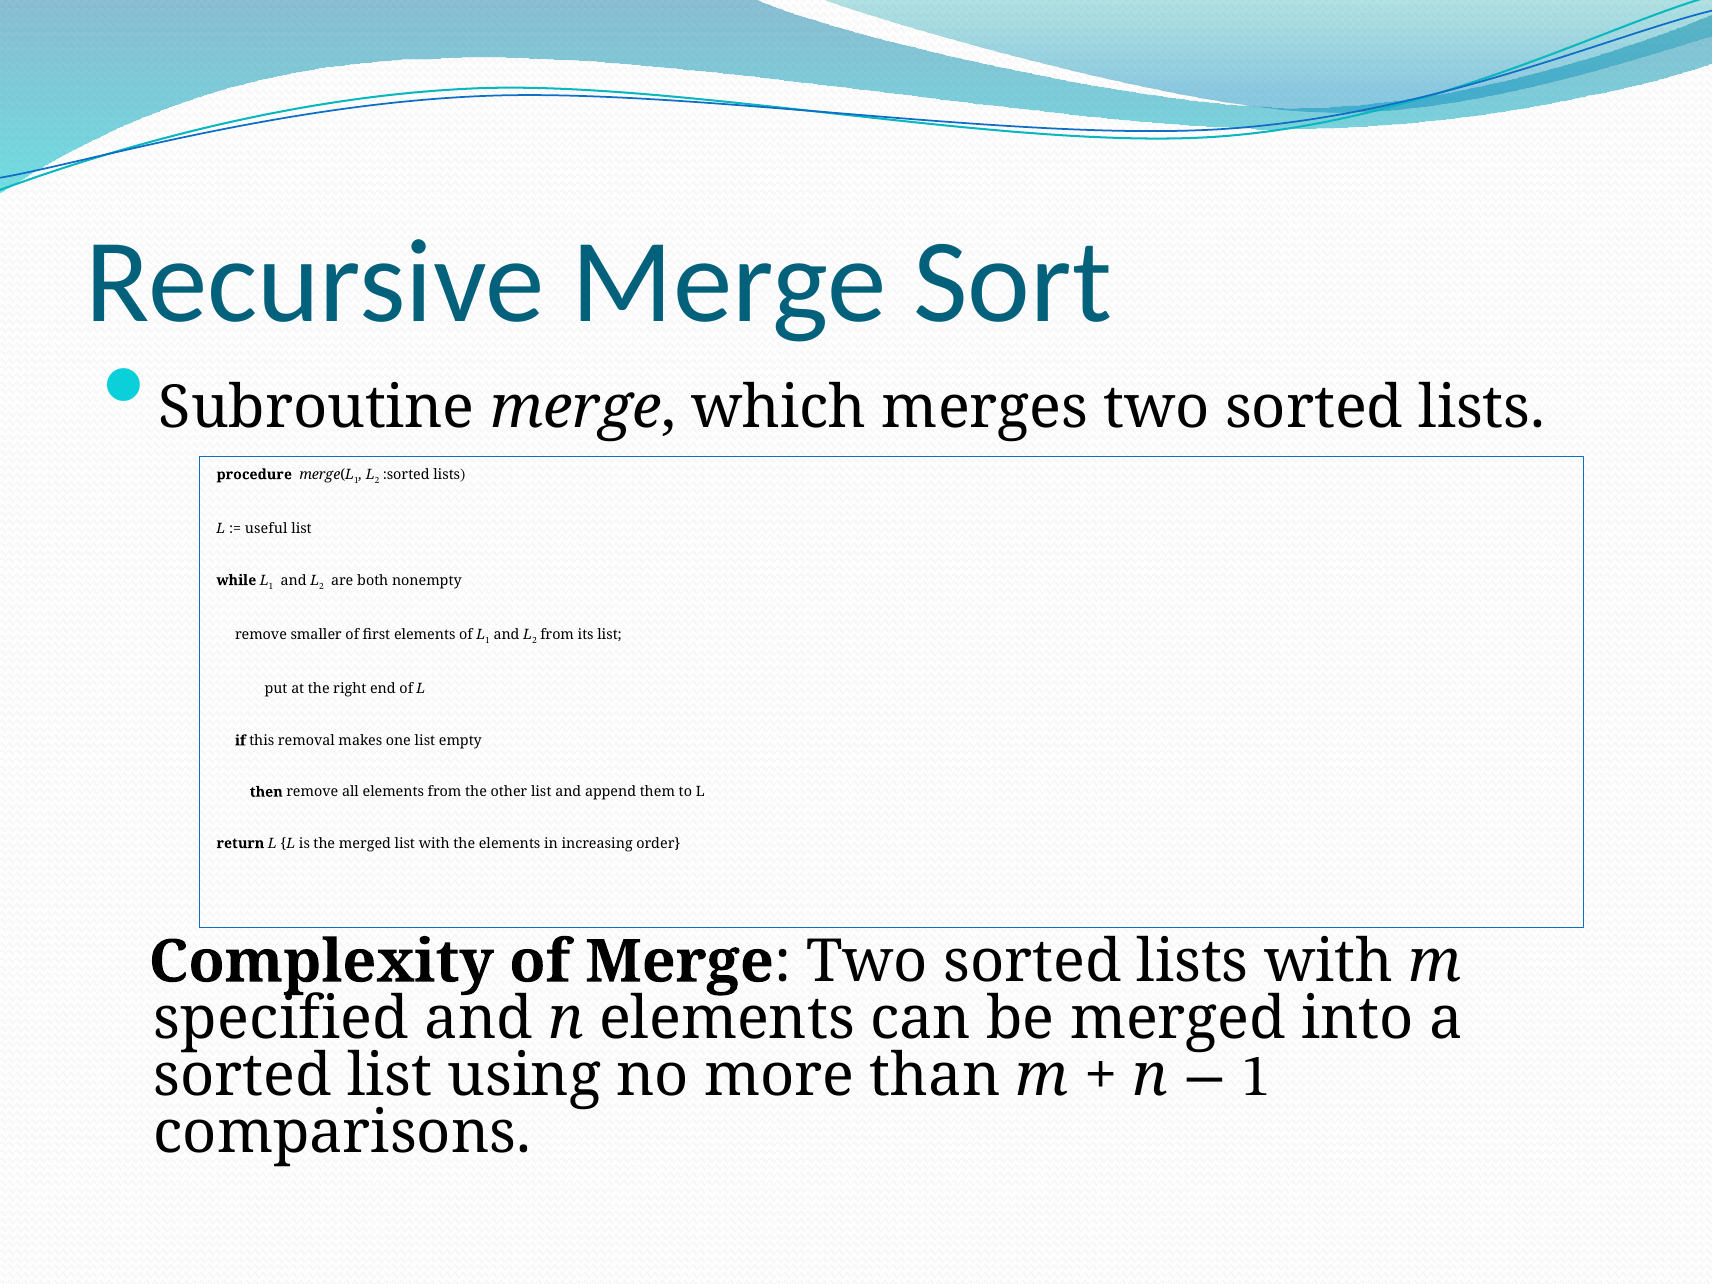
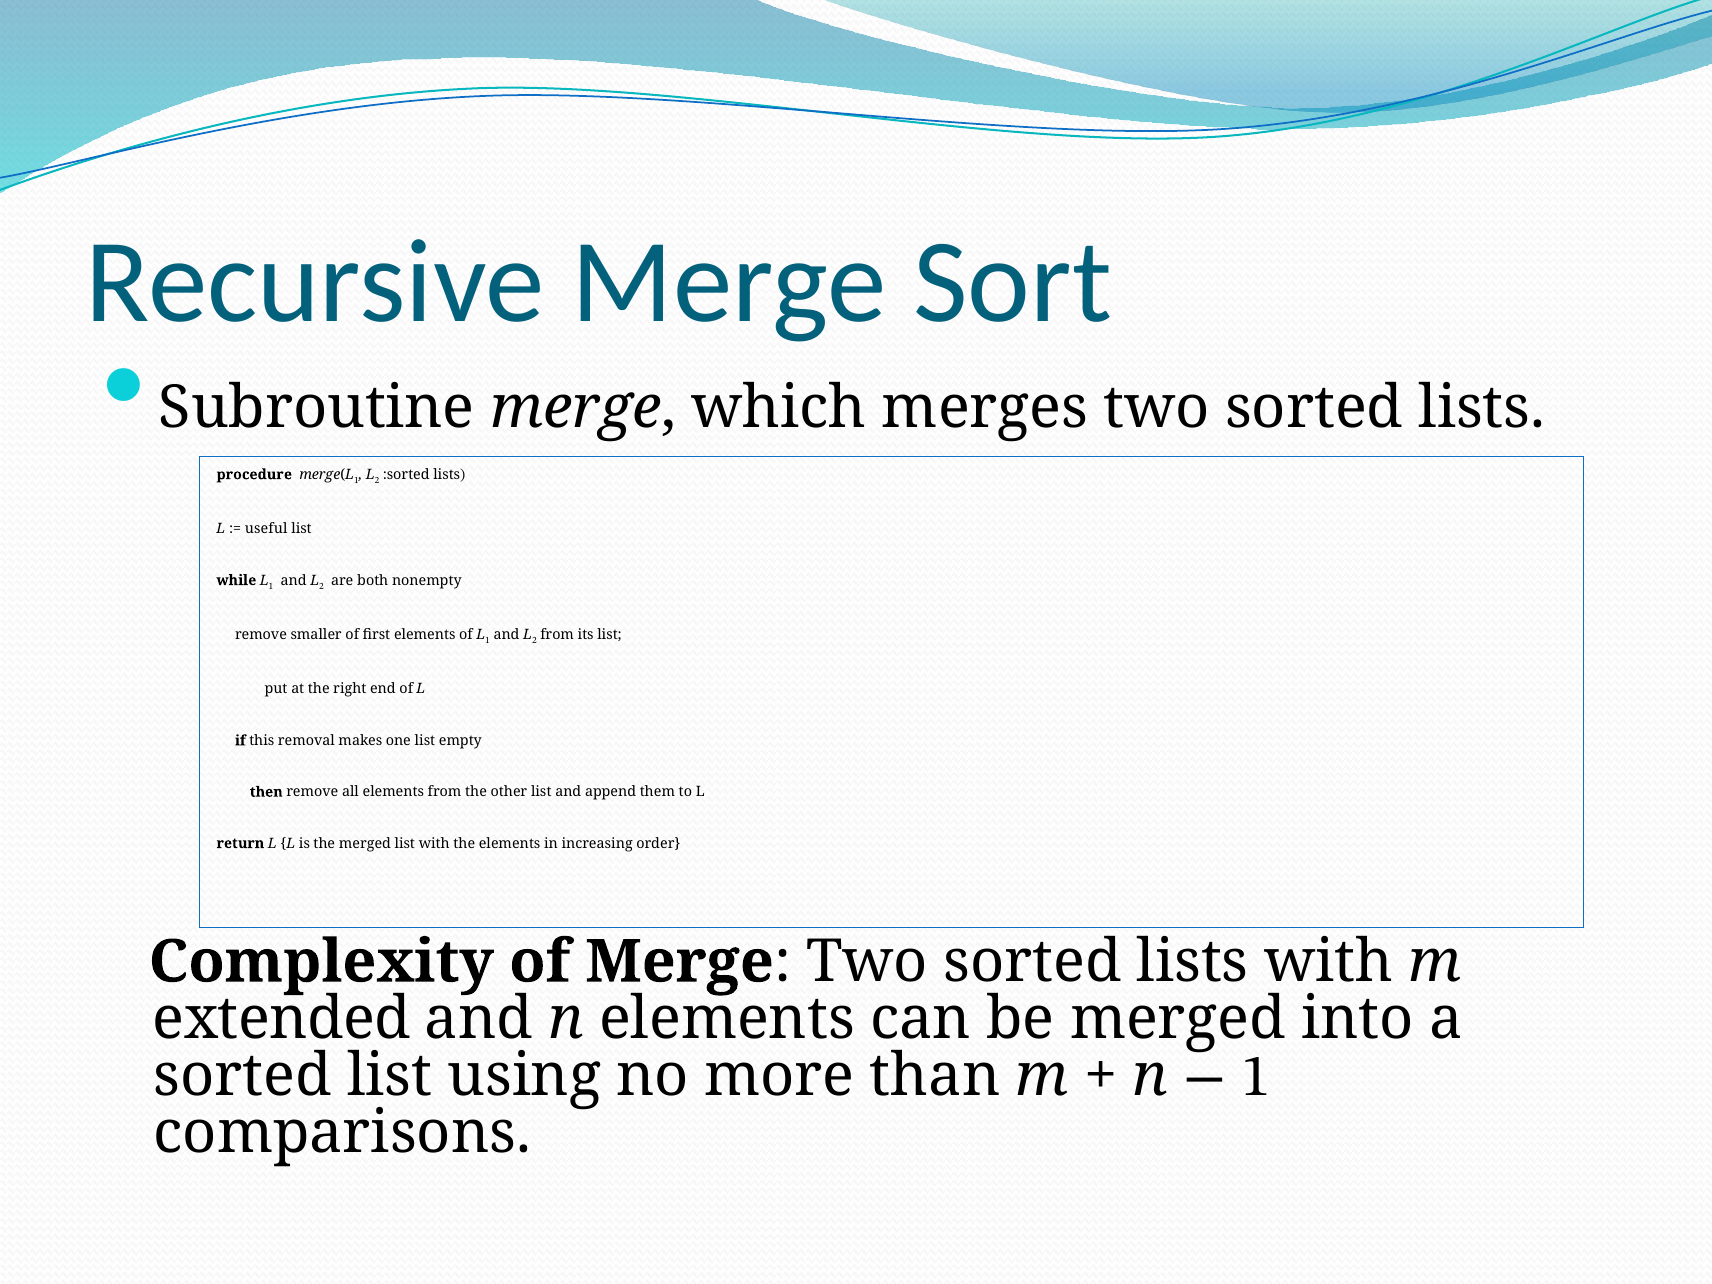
specified: specified -> extended
